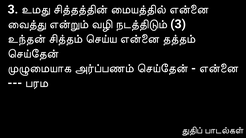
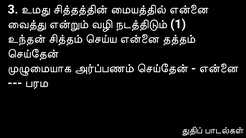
3 at (178, 24): 3 -> 1
